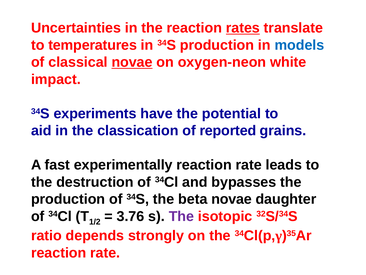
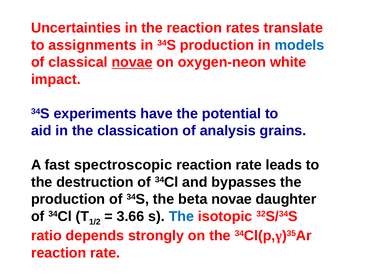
rates underline: present -> none
temperatures: temperatures -> assignments
reported: reported -> analysis
experimentally: experimentally -> spectroscopic
3.76: 3.76 -> 3.66
The at (181, 216) colour: purple -> blue
